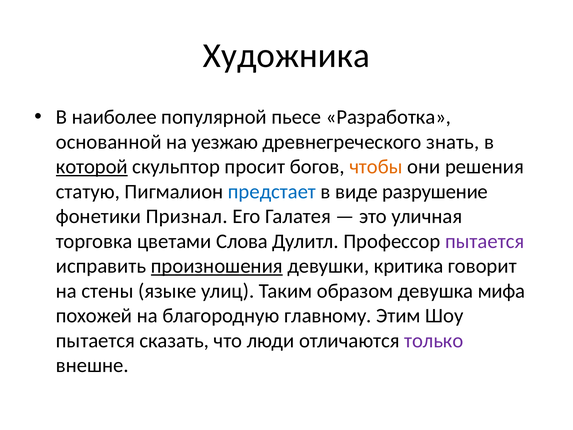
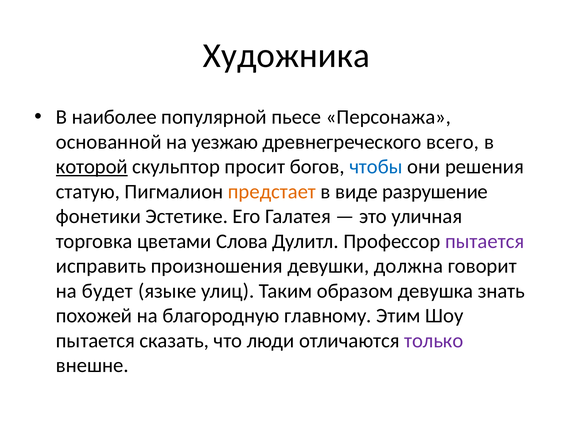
Разработка: Разработка -> Персонажа
знать: знать -> всего
чтобы colour: orange -> blue
предстает colour: blue -> orange
Признал: Признал -> Эстетике
произношения underline: present -> none
критика: критика -> должна
стены: стены -> будет
мифа: мифа -> знать
